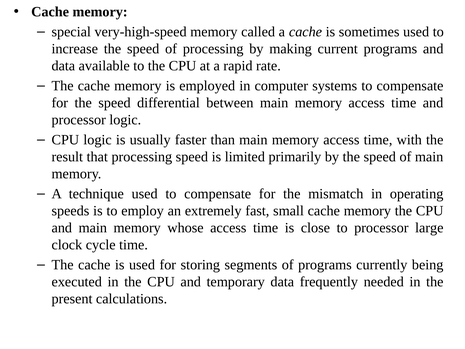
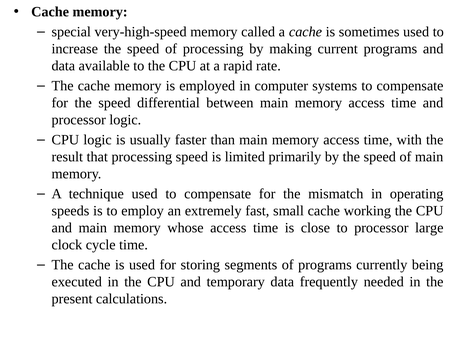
small cache memory: memory -> working
